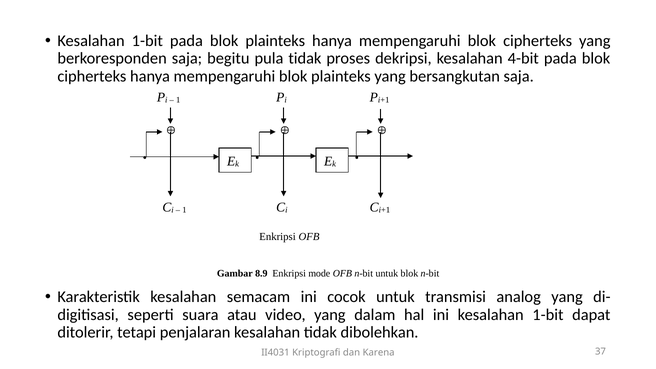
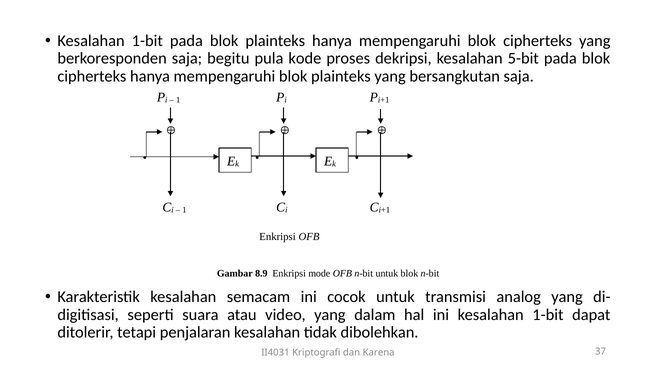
pula tidak: tidak -> kode
4-bit: 4-bit -> 5-bit
